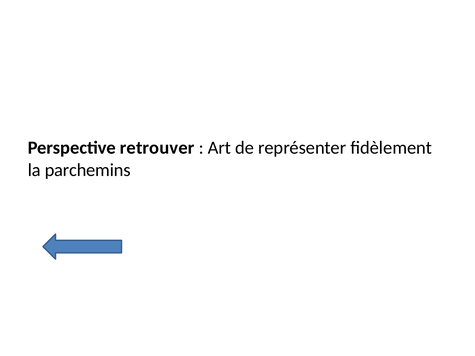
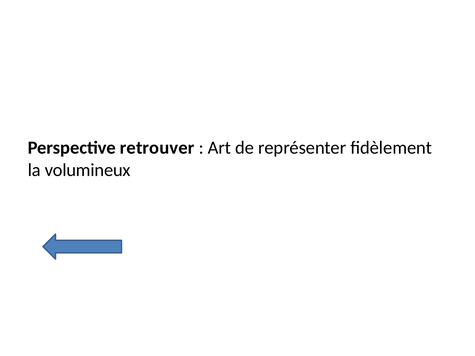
parchemins: parchemins -> volumineux
